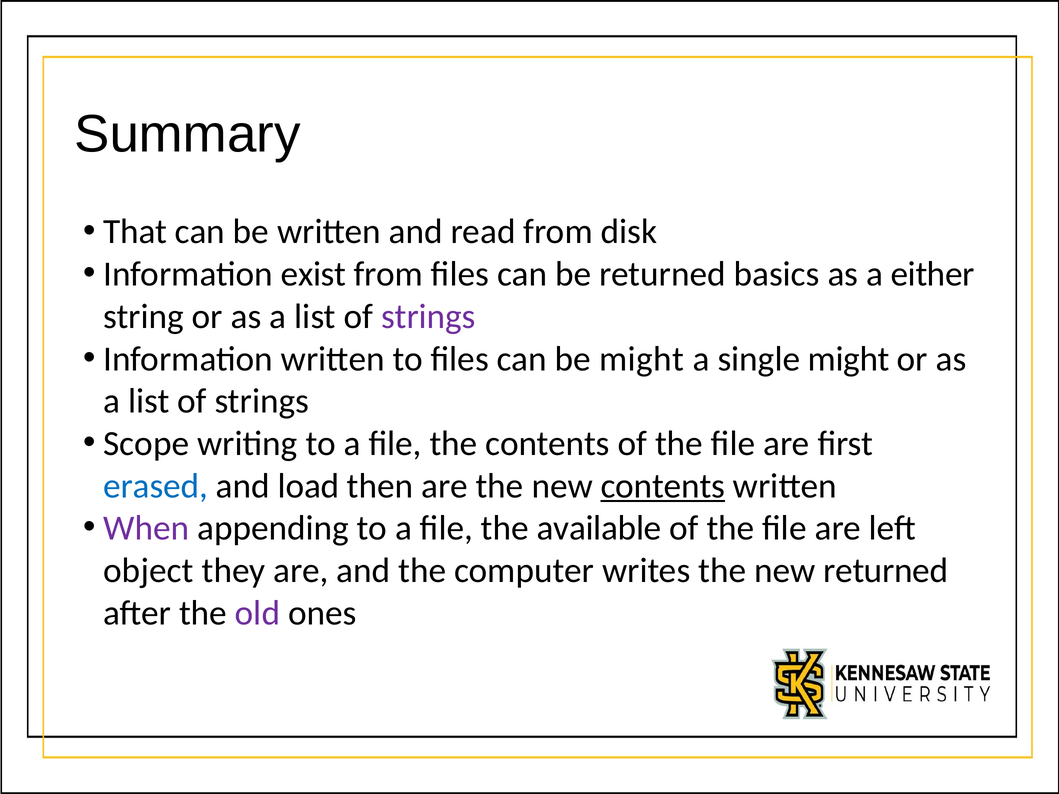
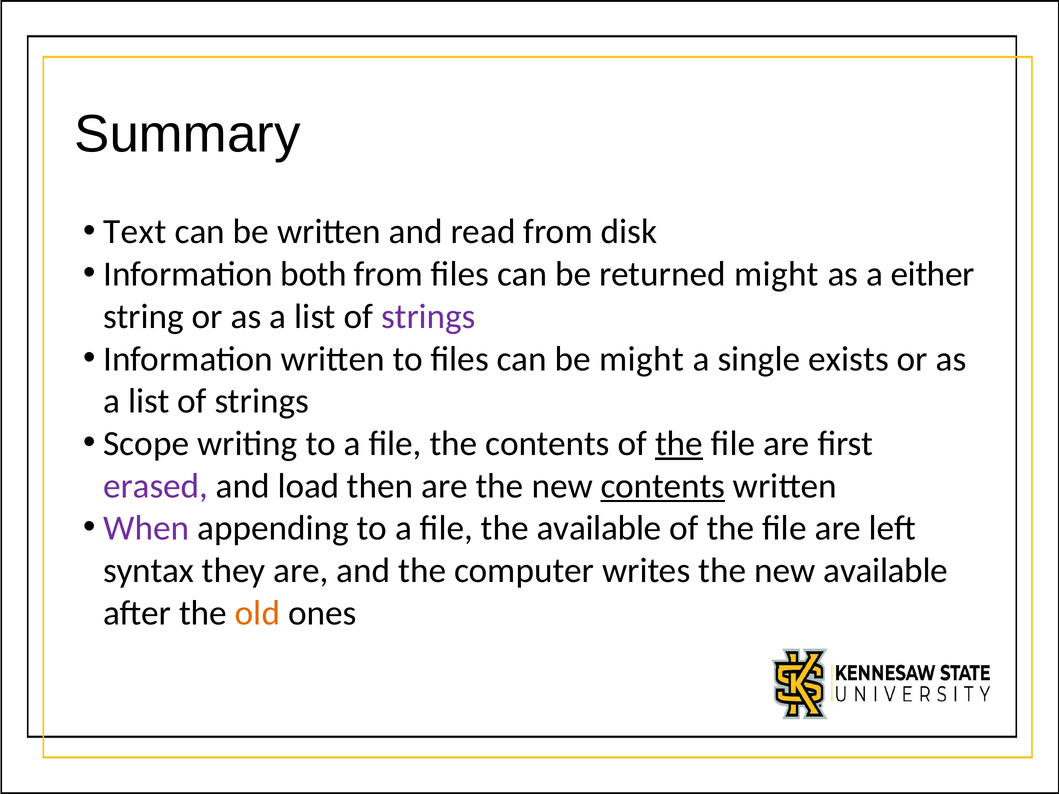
That: That -> Text
exist: exist -> both
returned basics: basics -> might
single might: might -> exists
the at (679, 444) underline: none -> present
erased colour: blue -> purple
object: object -> syntax
new returned: returned -> available
old colour: purple -> orange
